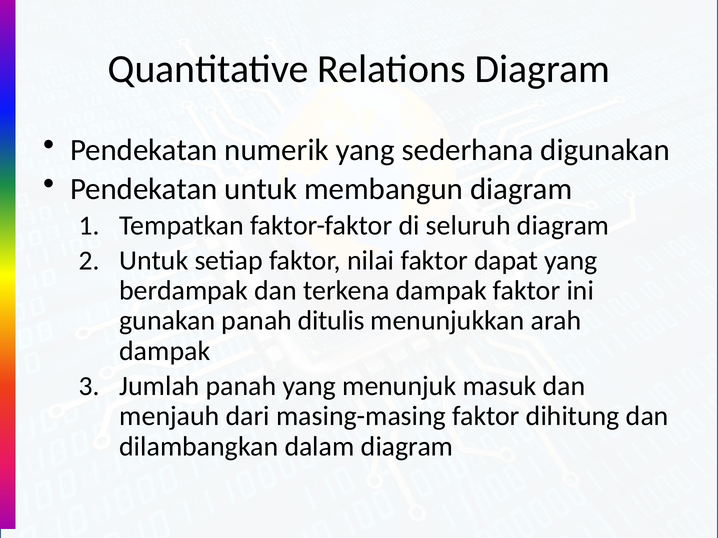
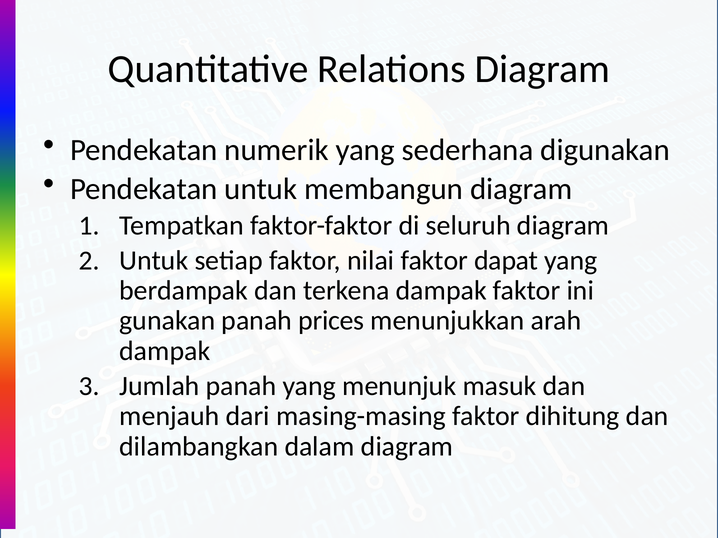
ditulis: ditulis -> prices
